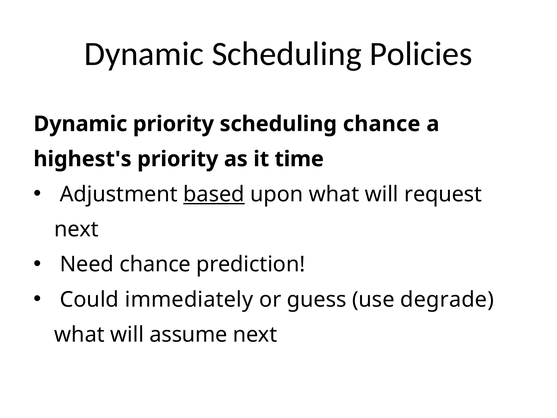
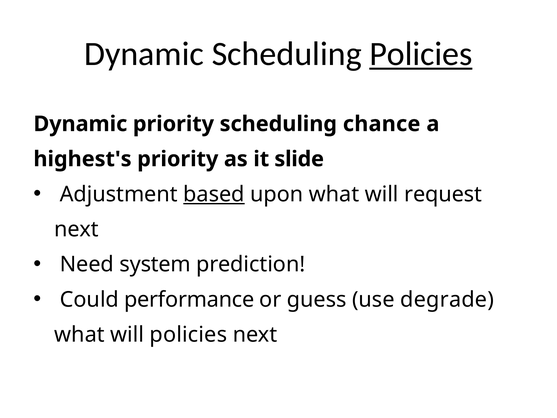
Policies at (421, 54) underline: none -> present
time: time -> slide
Need chance: chance -> system
immediately: immediately -> performance
will assume: assume -> policies
